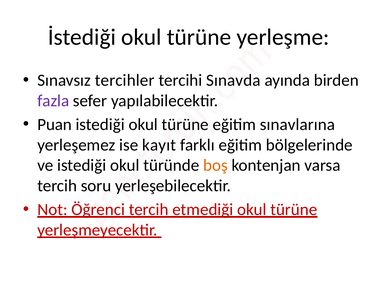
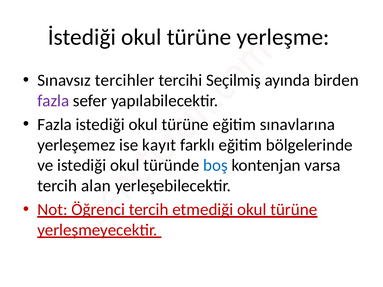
Sınavda: Sınavda -> Seçilmiş
Puan at (55, 125): Puan -> Fazla
boş colour: orange -> blue
soru: soru -> alan
